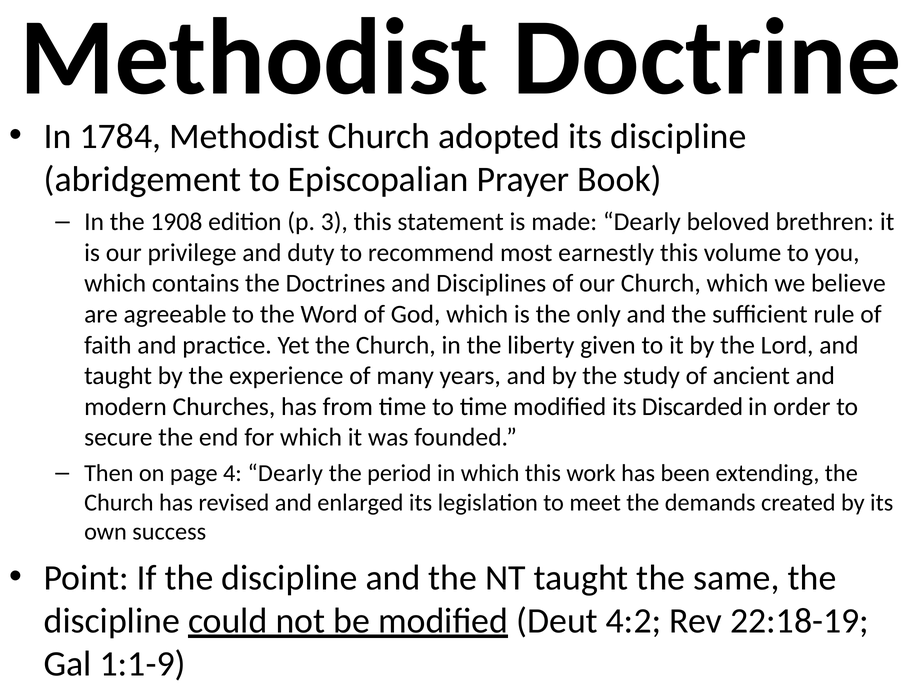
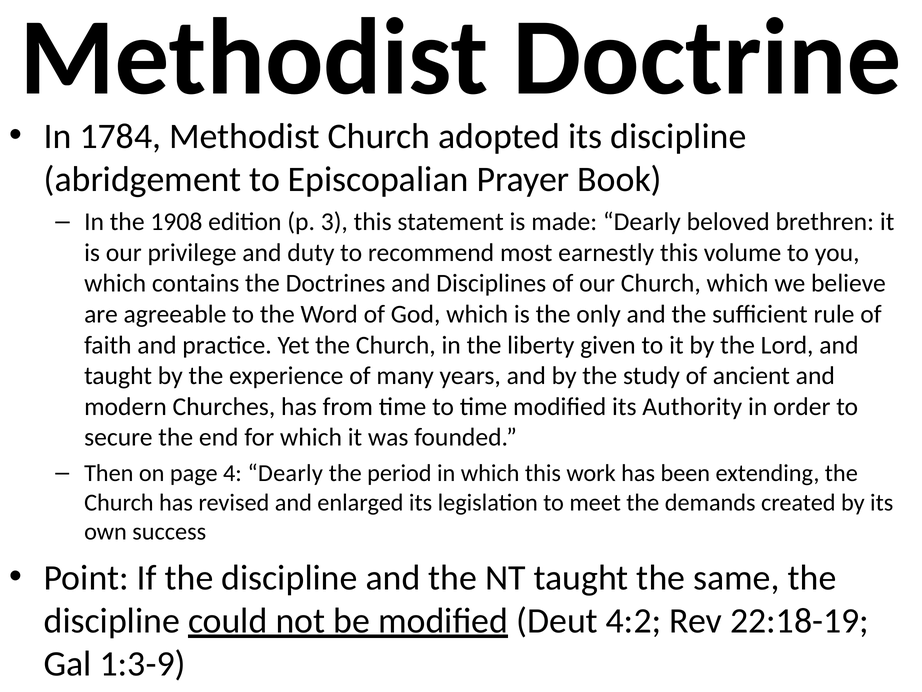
Discarded: Discarded -> Authority
1:1-9: 1:1-9 -> 1:3-9
